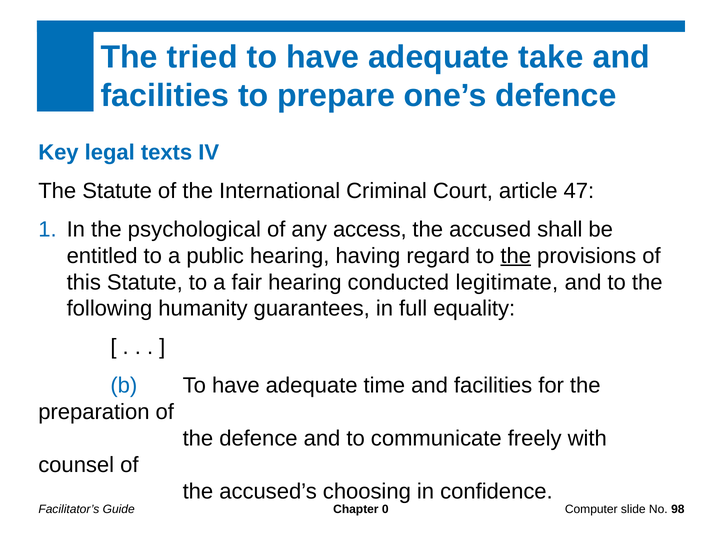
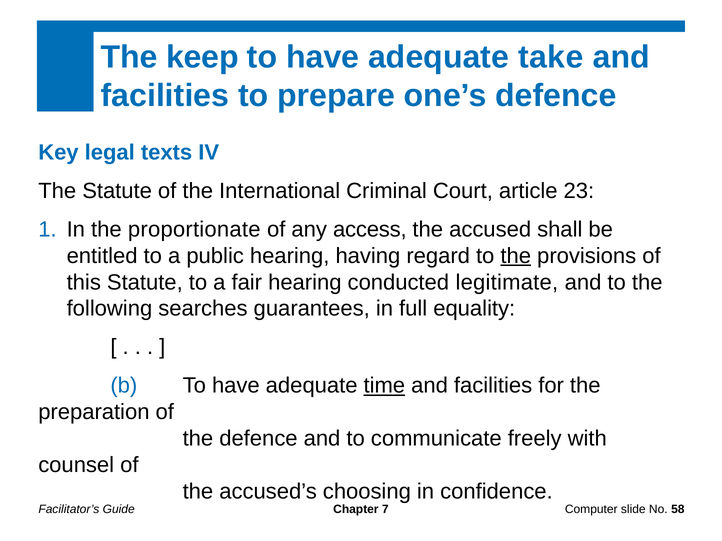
tried: tried -> keep
47: 47 -> 23
psychological: psychological -> proportionate
humanity: humanity -> searches
time underline: none -> present
0: 0 -> 7
98: 98 -> 58
